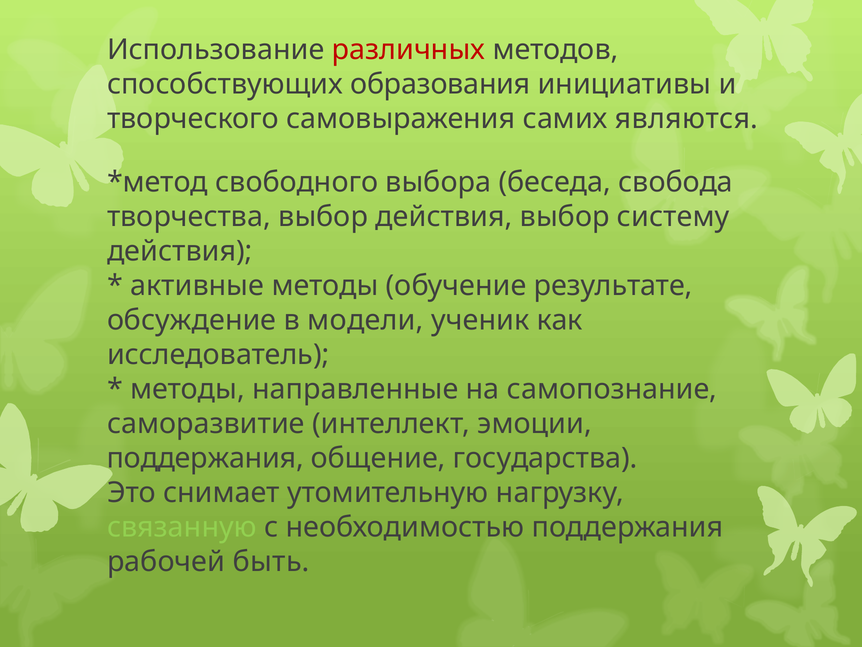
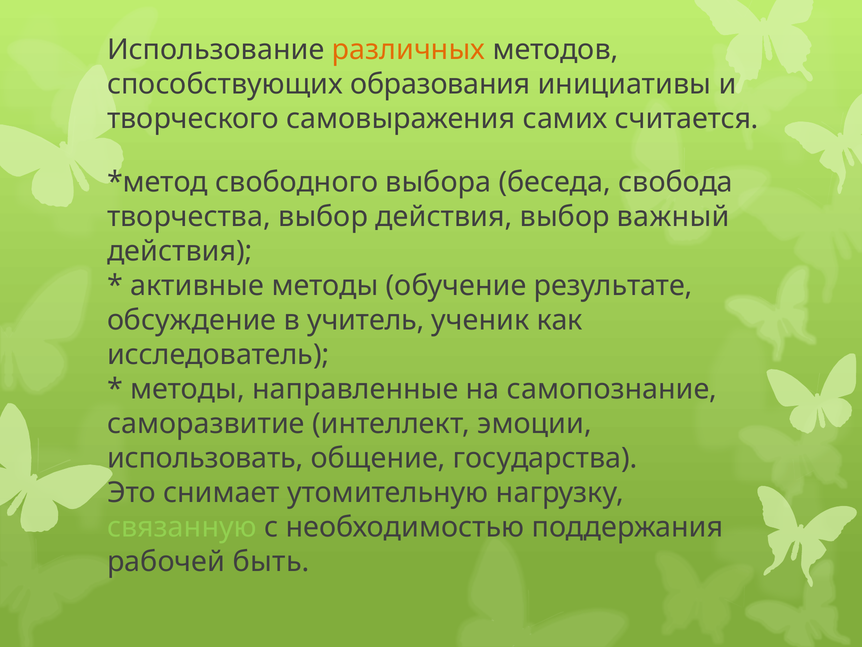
различных colour: red -> orange
являются: являются -> считается
систему: систему -> важный
модели: модели -> учитель
поддержания at (205, 458): поддержания -> использовать
